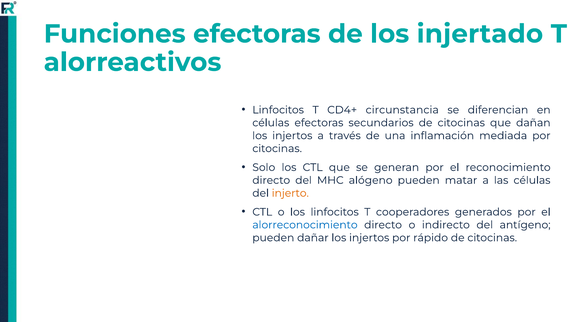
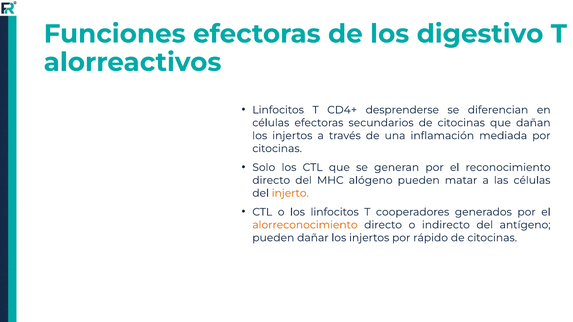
injertado: injertado -> digestivo
circunstancia: circunstancia -> desprenderse
alorreconocimiento colour: blue -> orange
